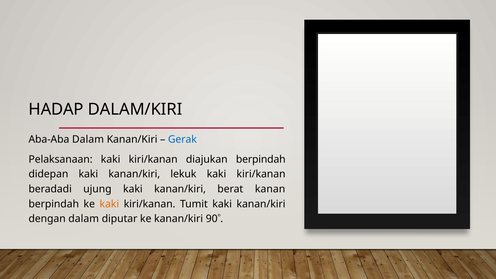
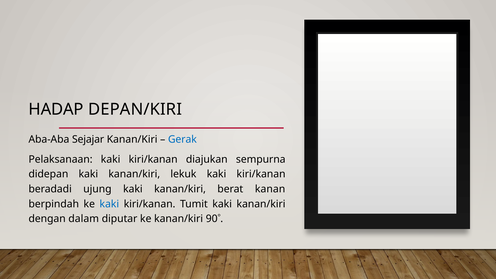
DALAM/KIRI: DALAM/KIRI -> DEPAN/KIRI
Aba-Aba Dalam: Dalam -> Sejajar
diajukan berpindah: berpindah -> sempurna
kaki at (109, 204) colour: orange -> blue
